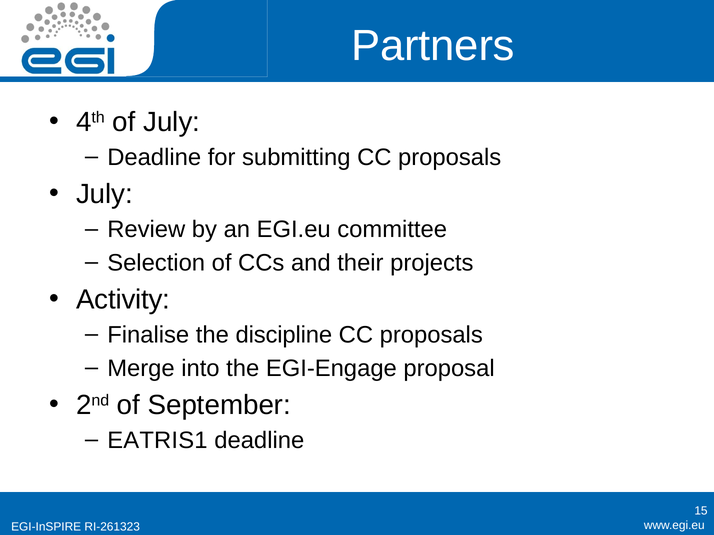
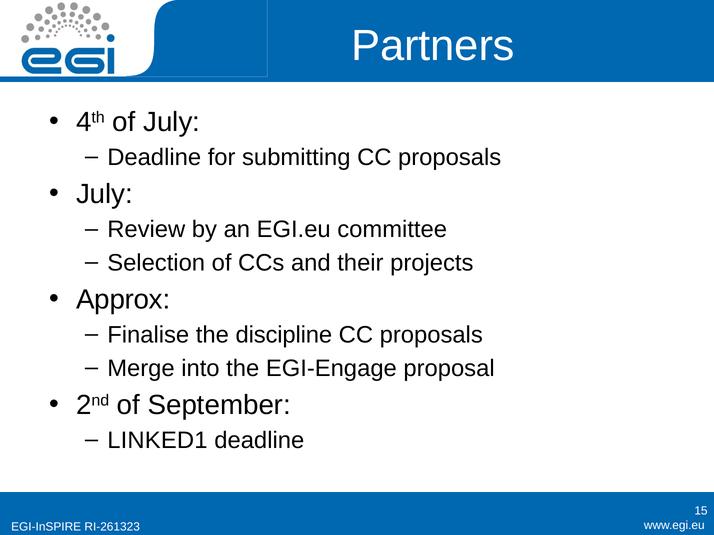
Activity: Activity -> Approx
EATRIS1: EATRIS1 -> LINKED1
